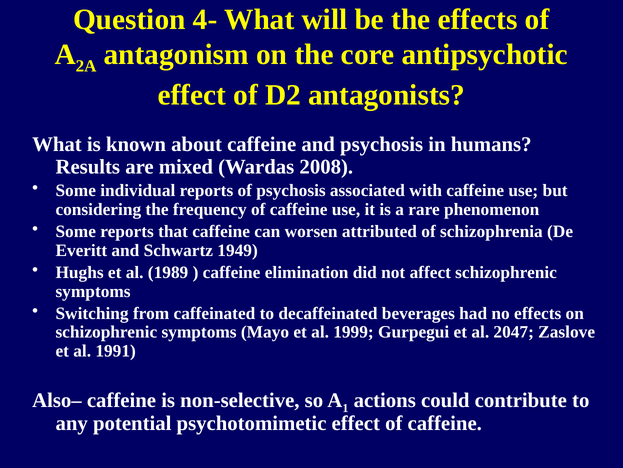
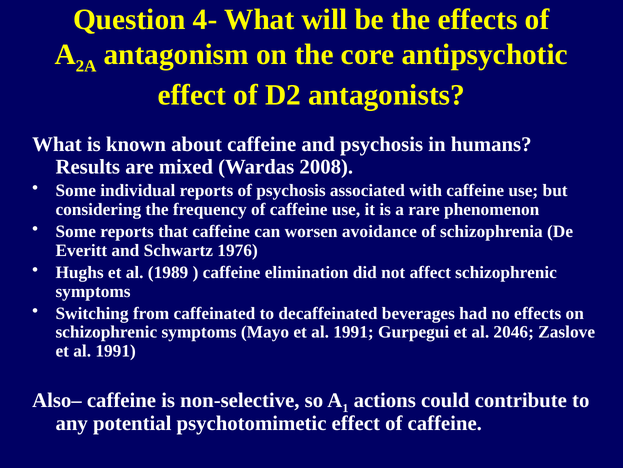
attributed: attributed -> avoidance
1949: 1949 -> 1976
Mayo et al 1999: 1999 -> 1991
2047: 2047 -> 2046
